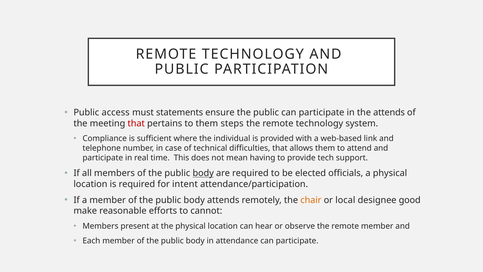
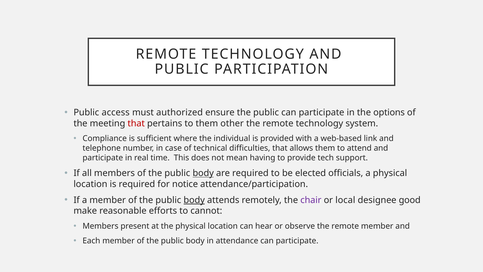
statements: statements -> authorized
the attends: attends -> options
steps: steps -> other
intent: intent -> notice
body at (194, 200) underline: none -> present
chair colour: orange -> purple
